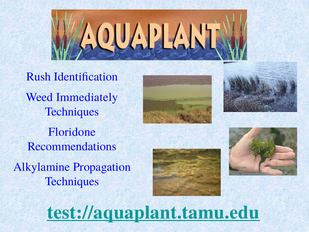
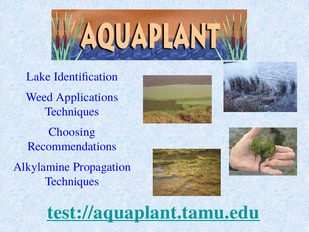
Rush: Rush -> Lake
Immediately: Immediately -> Applications
Floridone: Floridone -> Choosing
